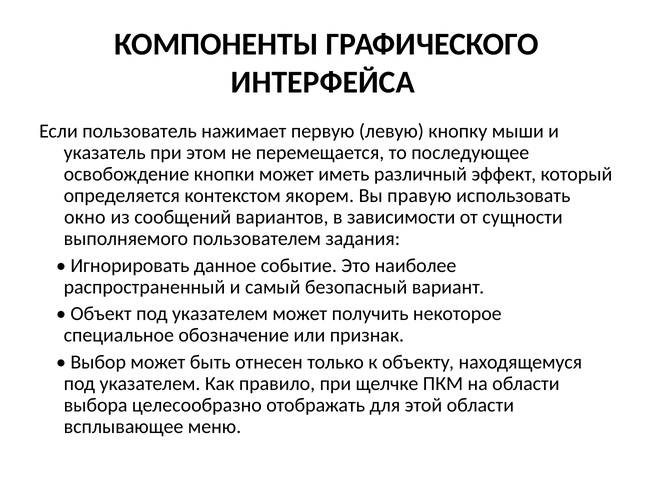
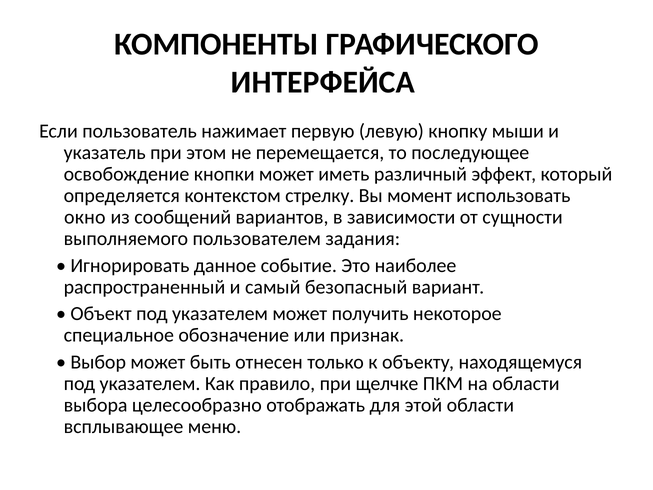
якорем: якорем -> стрелку
правую: правую -> момент
